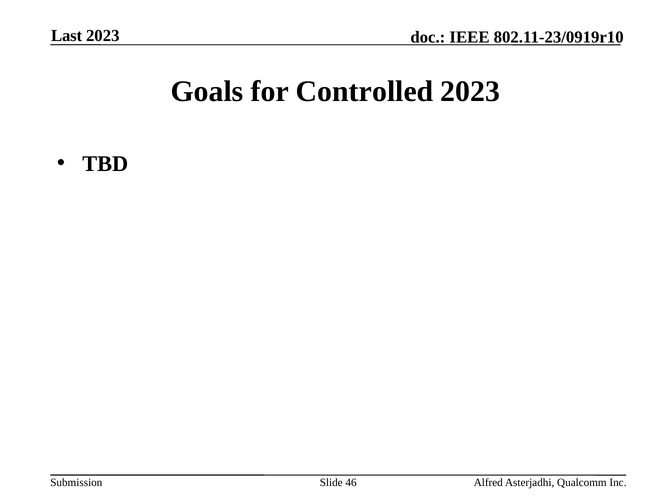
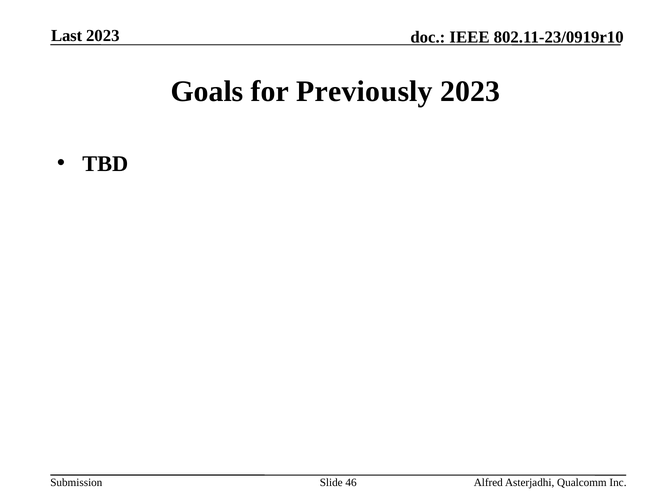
Controlled: Controlled -> Previously
